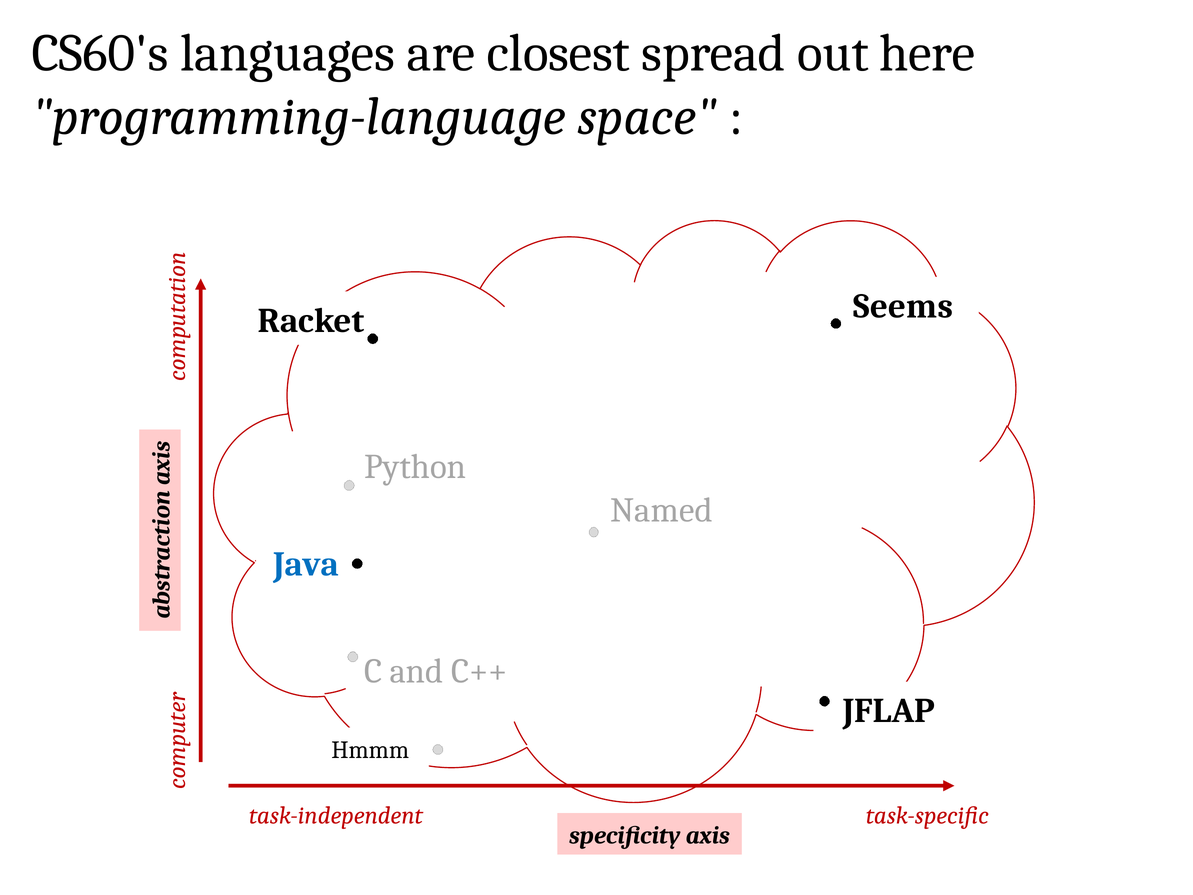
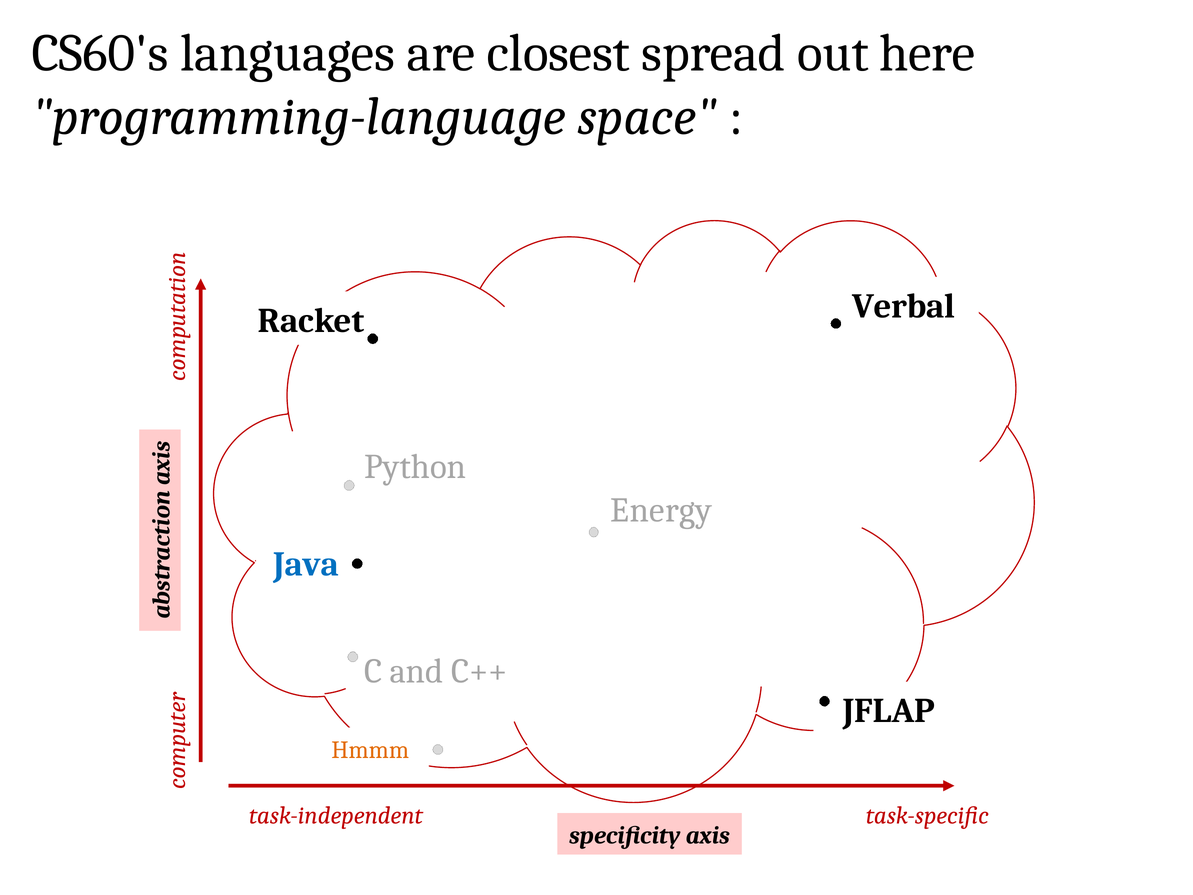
Seems: Seems -> Verbal
Named: Named -> Energy
Hmmm colour: black -> orange
